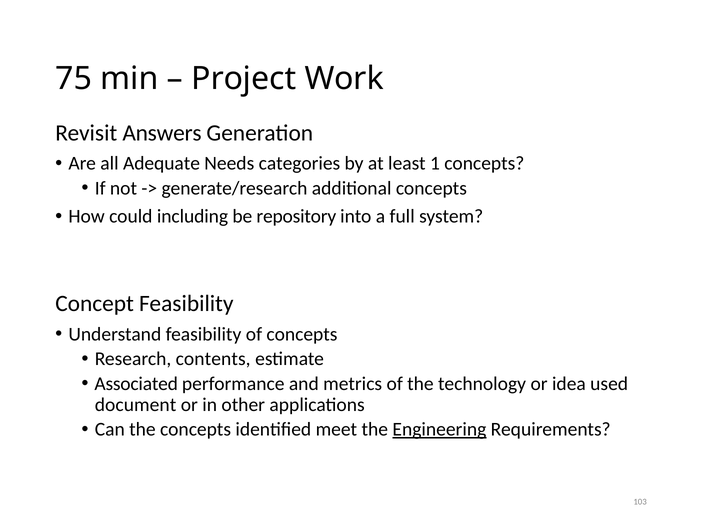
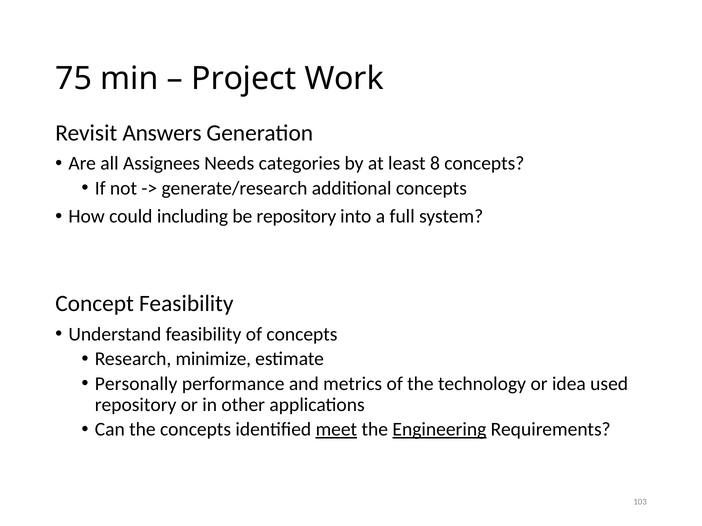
Adequate: Adequate -> Assignees
1: 1 -> 8
contents: contents -> minimize
Associated: Associated -> Personally
document at (136, 405): document -> repository
meet underline: none -> present
